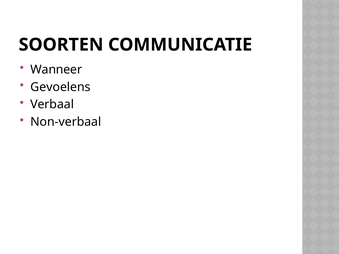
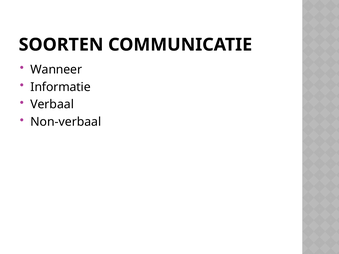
Gevoelens: Gevoelens -> Informatie
